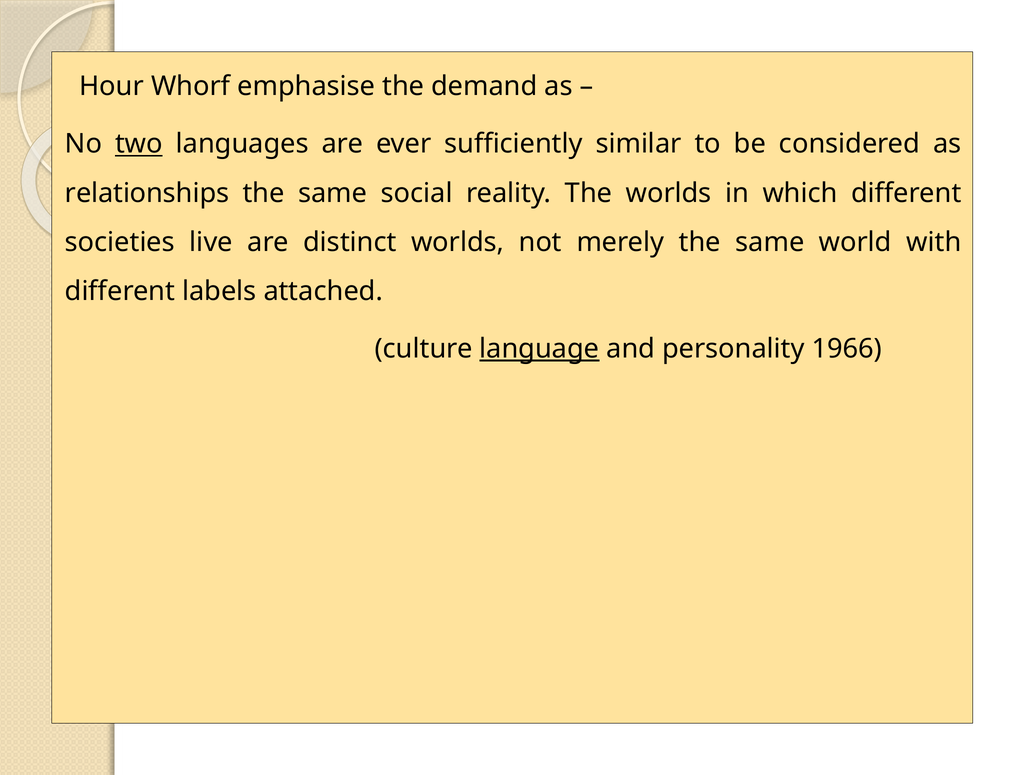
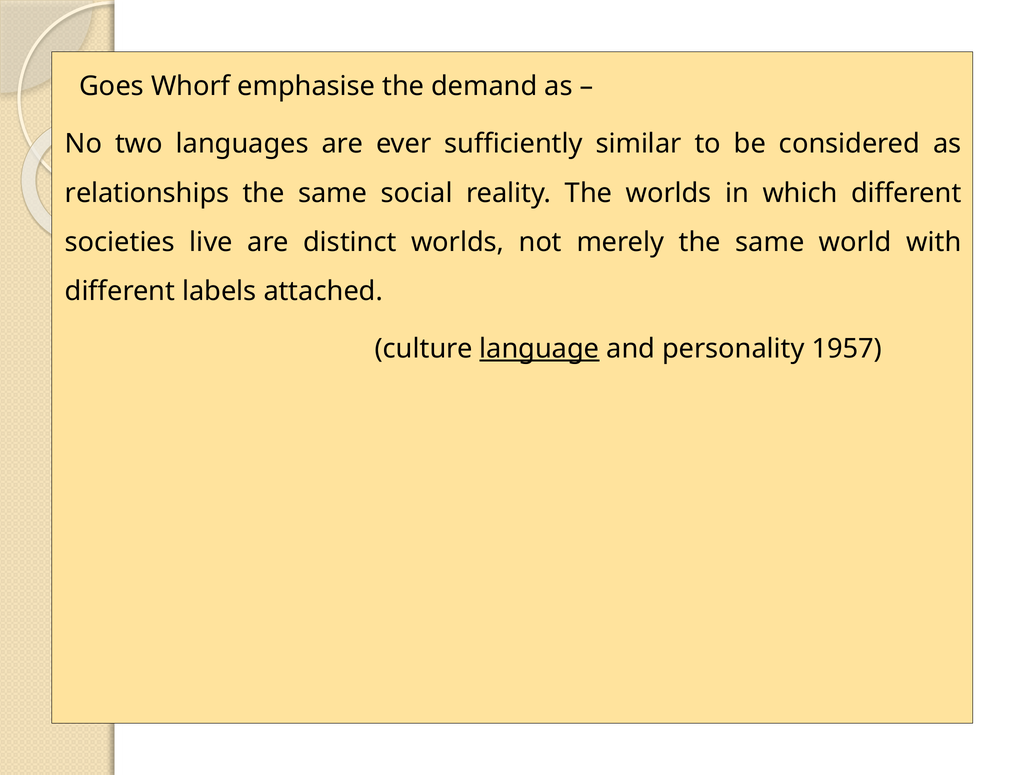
Hour: Hour -> Goes
two underline: present -> none
1966: 1966 -> 1957
